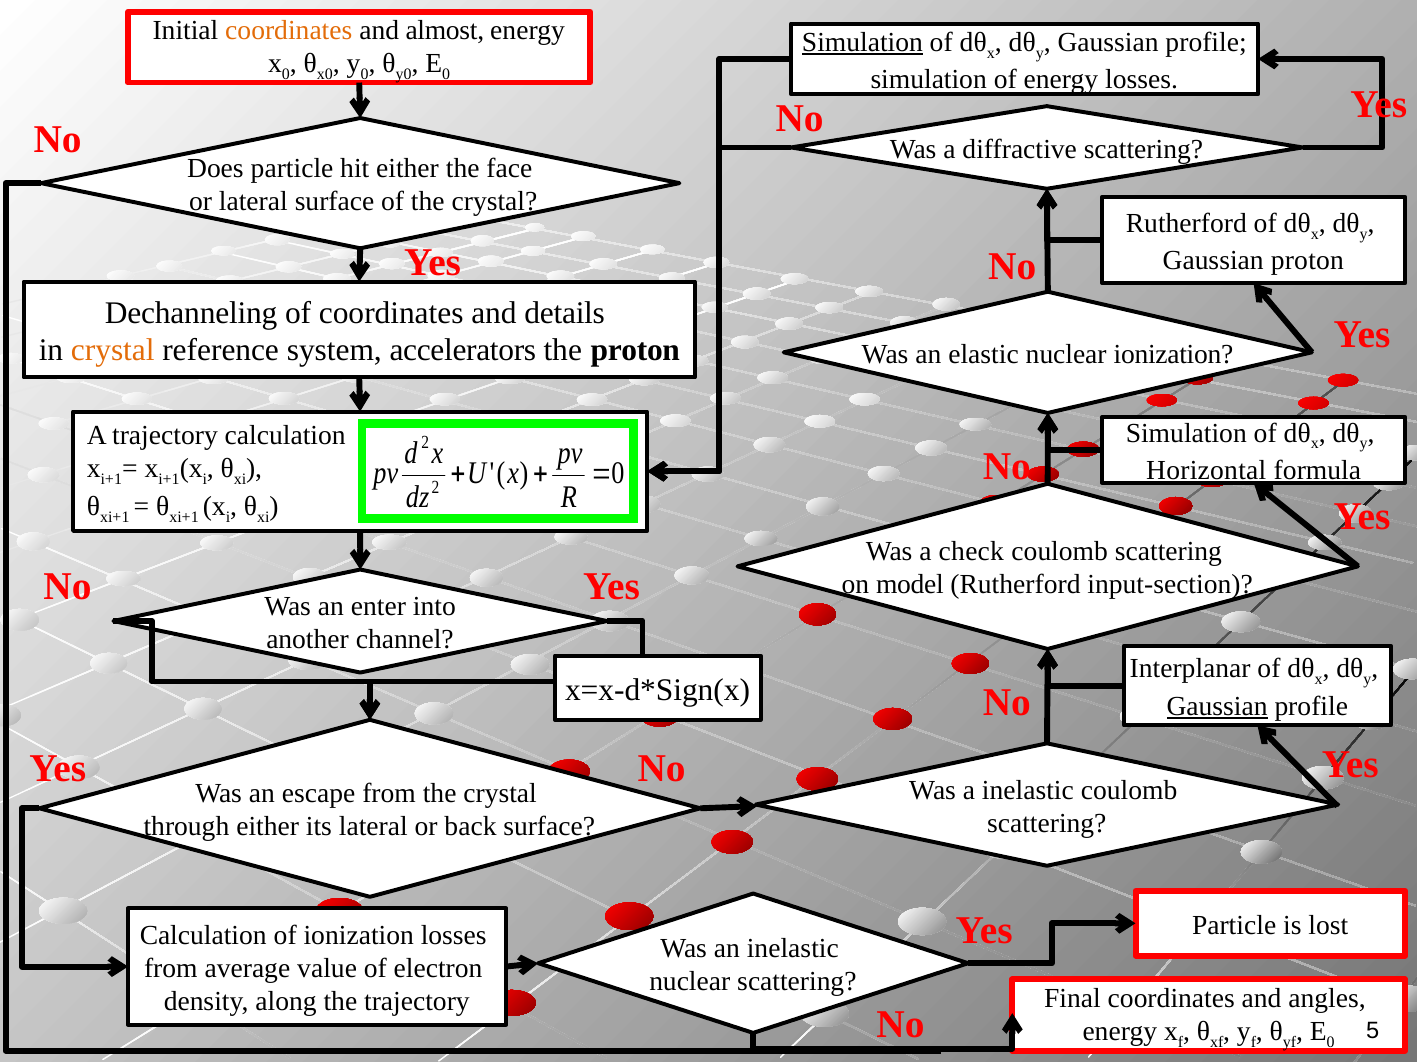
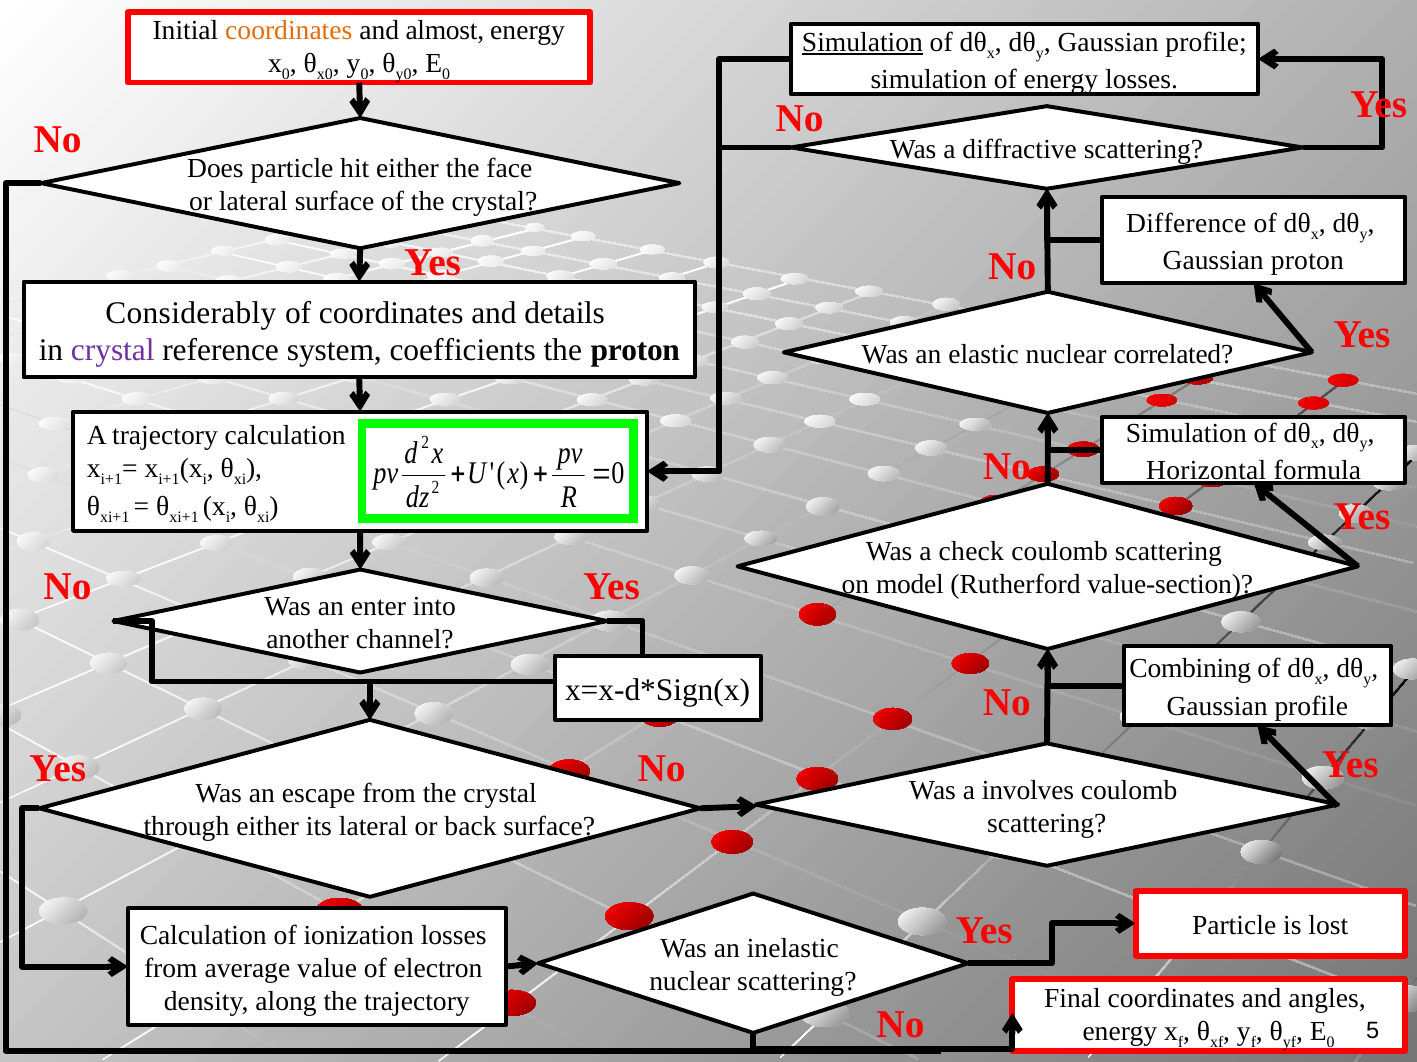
Rutherford at (1186, 223): Rutherford -> Difference
Dechanneling: Dechanneling -> Considerably
crystal at (113, 351) colour: orange -> purple
accelerators: accelerators -> coefficients
nuclear ionization: ionization -> correlated
input-section: input-section -> value-section
Interplanar: Interplanar -> Combining
Gaussian at (1217, 707) underline: present -> none
a inelastic: inelastic -> involves
